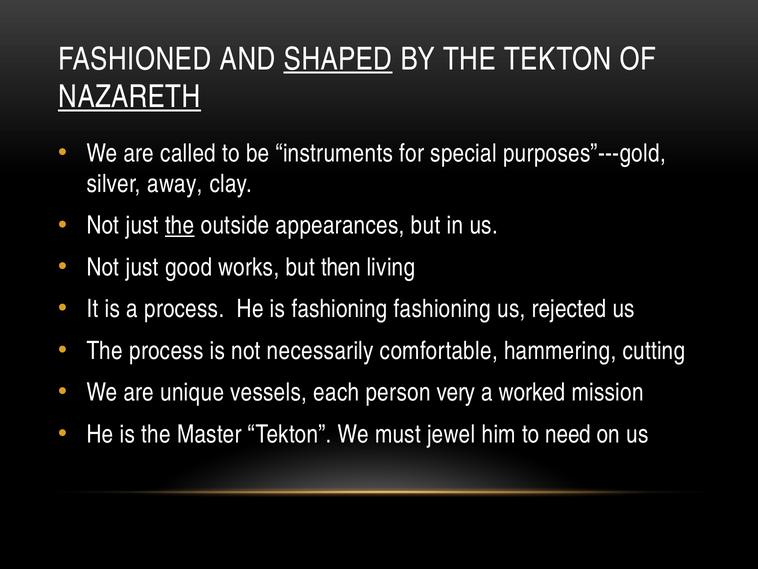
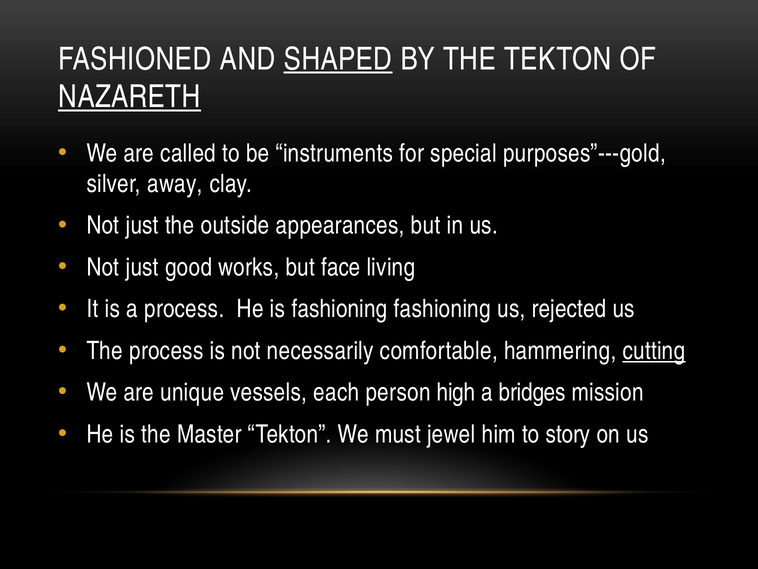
the at (180, 225) underline: present -> none
then: then -> face
cutting underline: none -> present
very: very -> high
worked: worked -> bridges
need: need -> story
